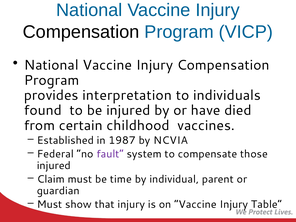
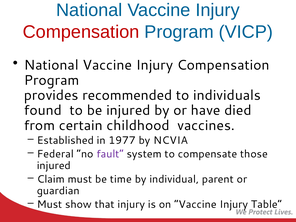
Compensation at (81, 32) colour: black -> red
interpretation: interpretation -> recommended
1987: 1987 -> 1977
